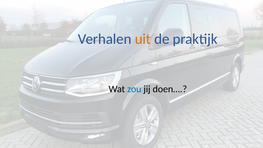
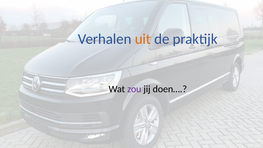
zou colour: blue -> purple
